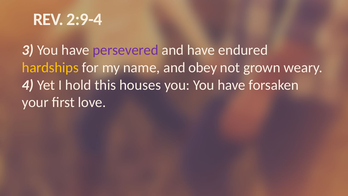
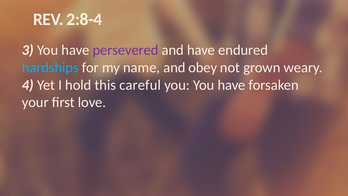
2:9-4: 2:9-4 -> 2:8-4
hardships colour: yellow -> light blue
houses: houses -> careful
